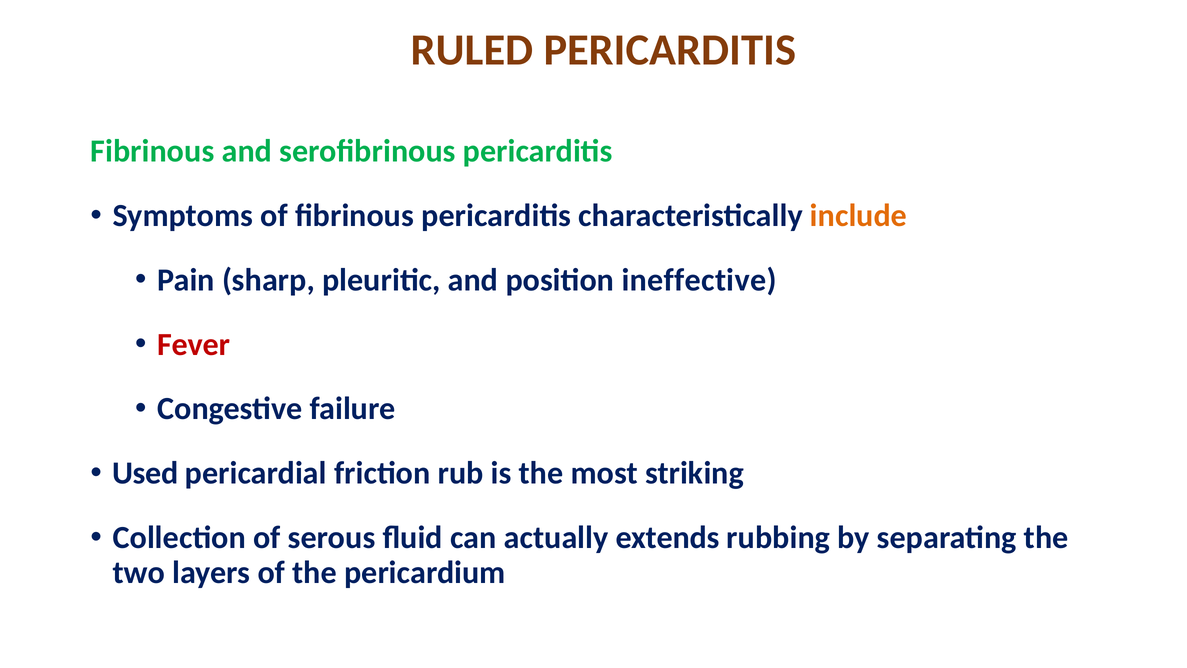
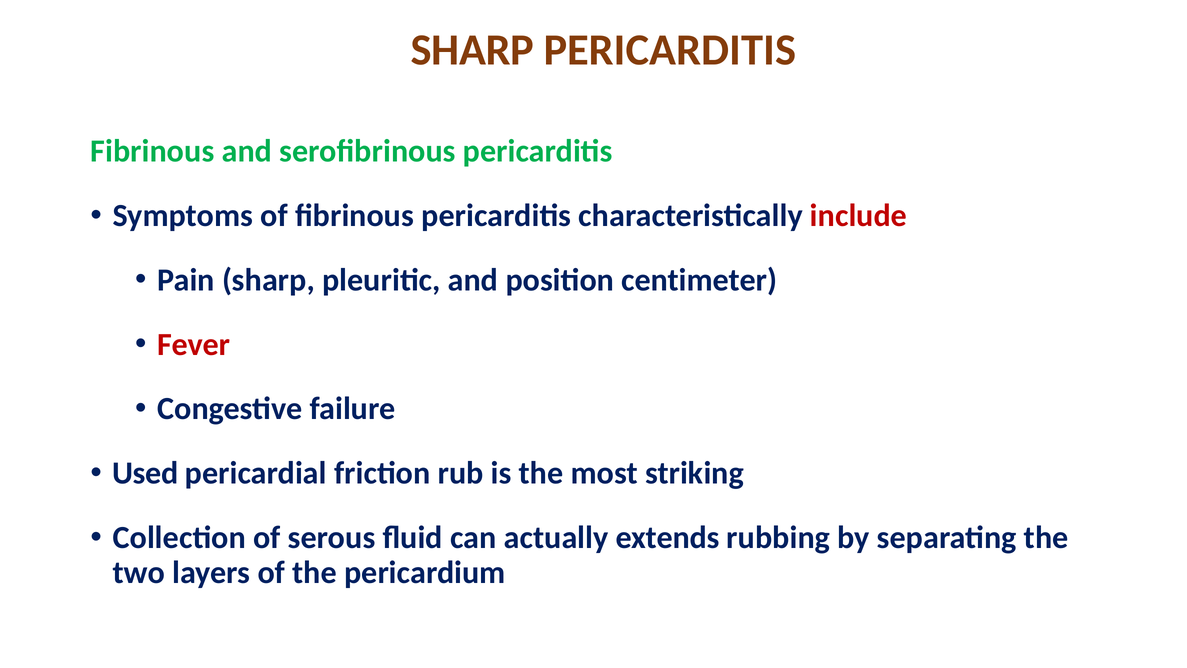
RULED at (472, 50): RULED -> SHARP
include colour: orange -> red
ineffective: ineffective -> centimeter
